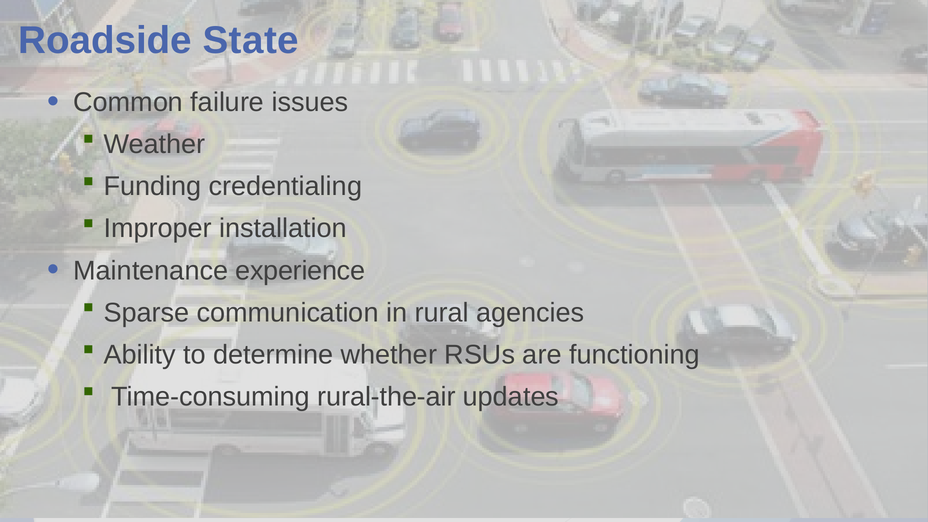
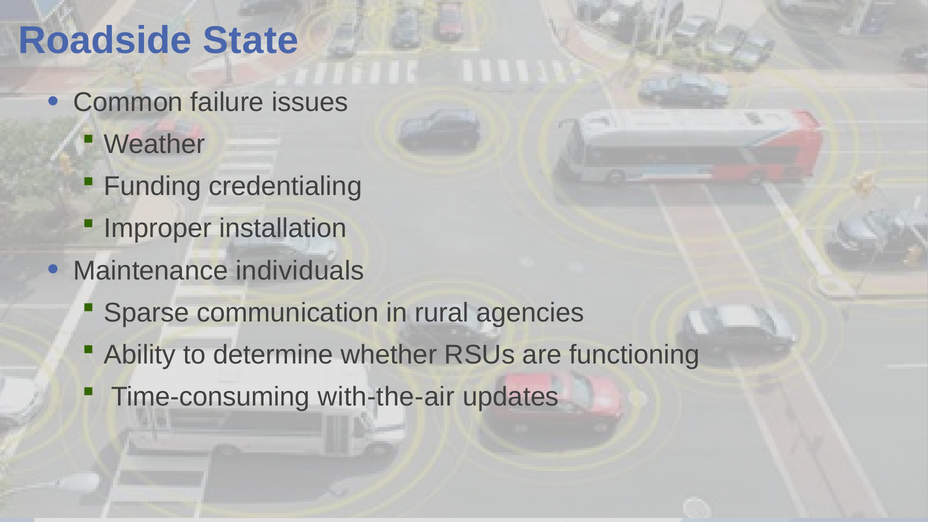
experience: experience -> individuals
rural-the-air: rural-the-air -> with-the-air
